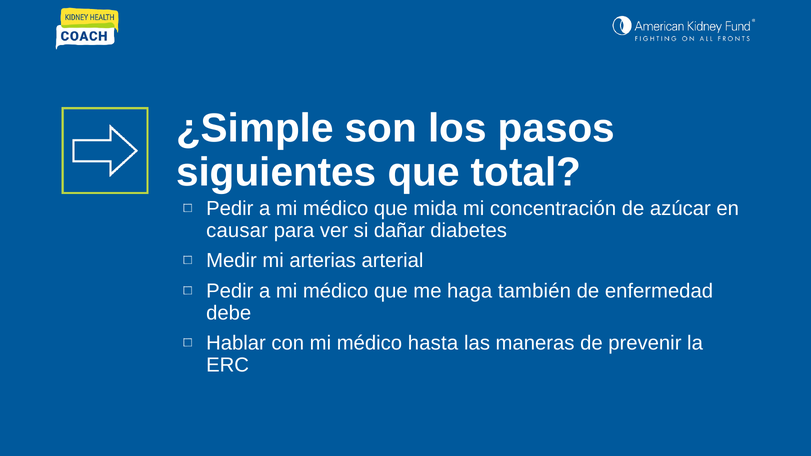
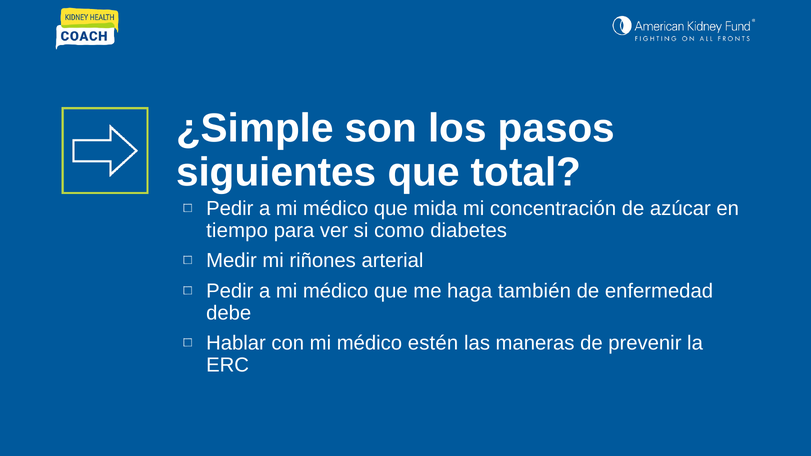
causar: causar -> tiempo
dañar: dañar -> como
arterias: arterias -> riñones
hasta: hasta -> estén
